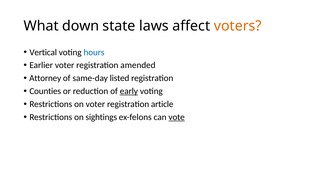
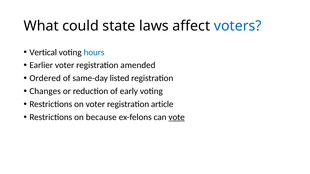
down: down -> could
voters colour: orange -> blue
Attorney: Attorney -> Ordered
Counties: Counties -> Changes
early underline: present -> none
sightings: sightings -> because
